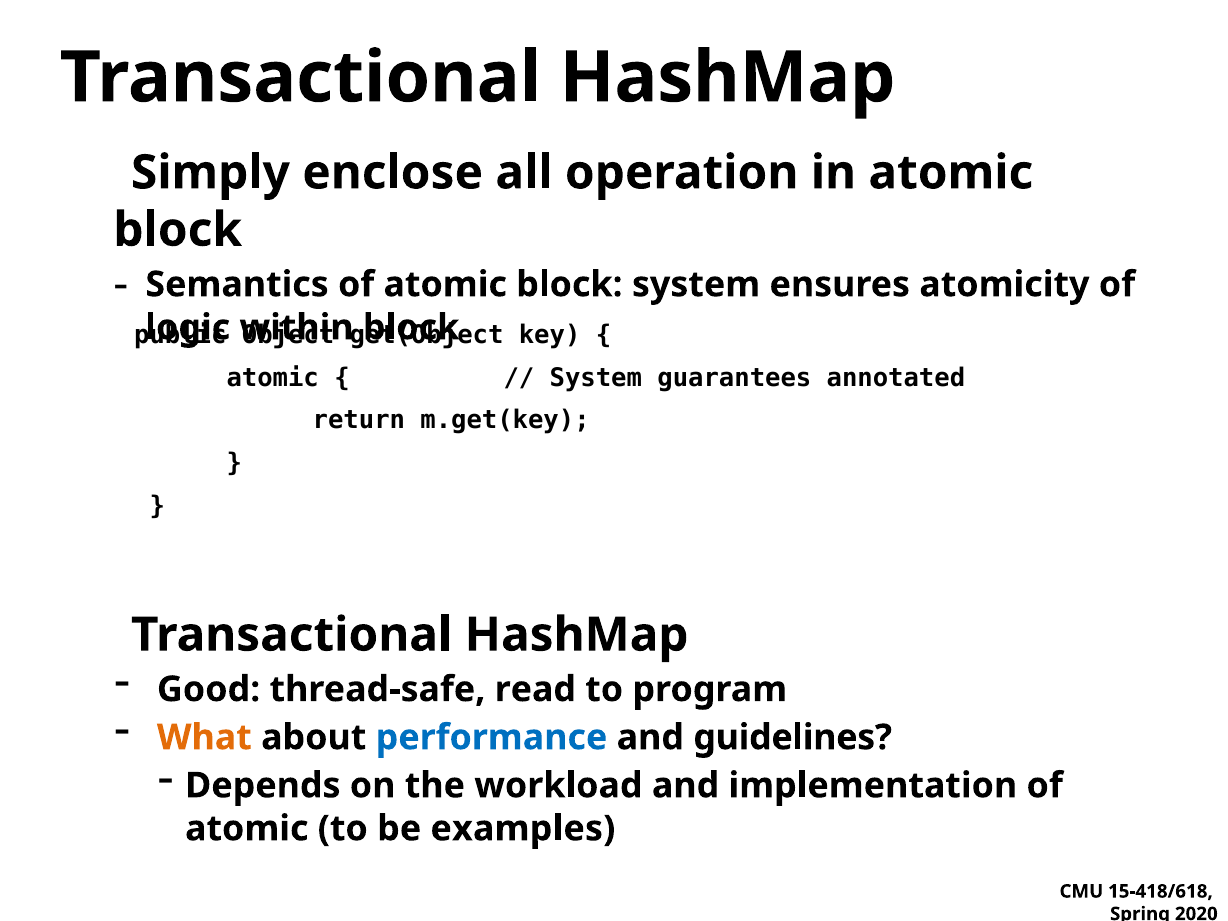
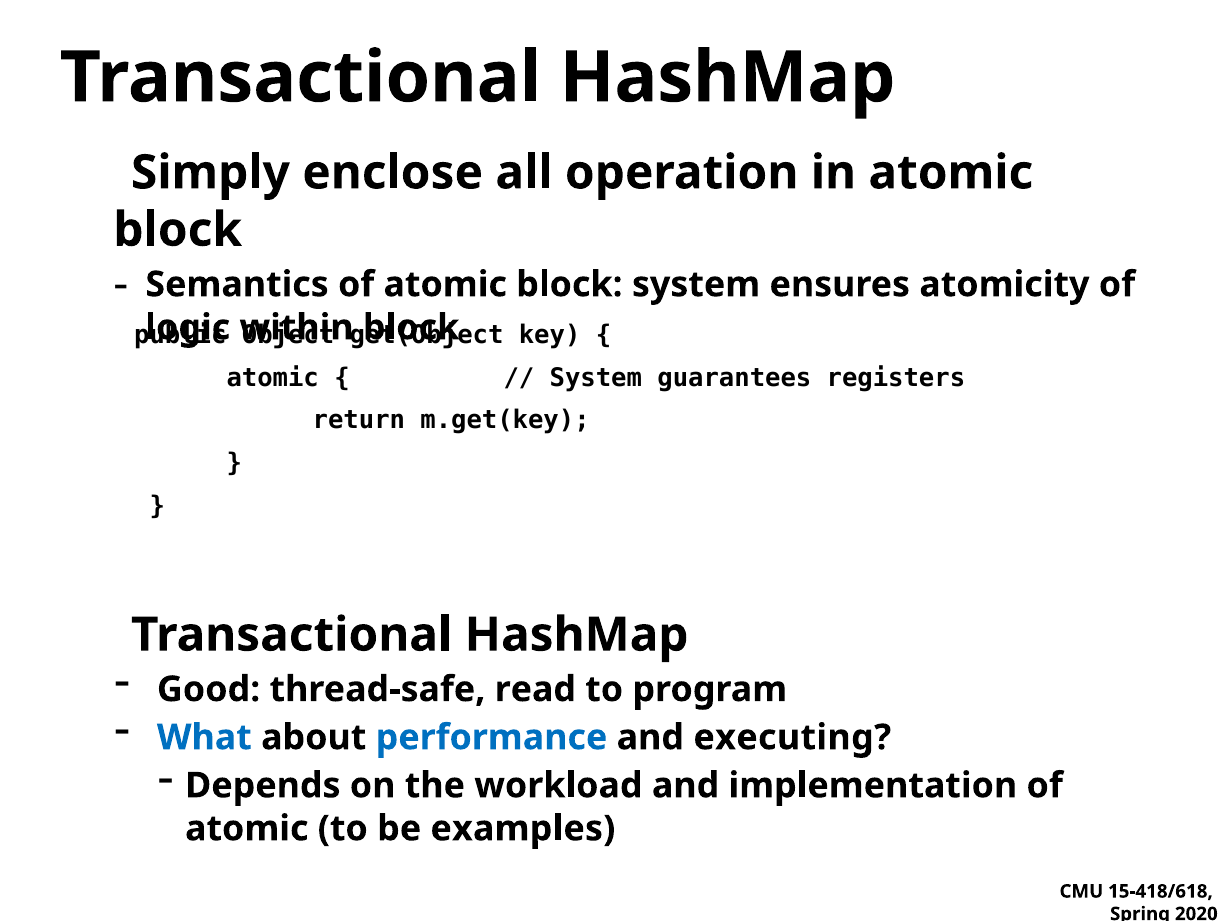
annotated: annotated -> registers
What colour: orange -> blue
guidelines: guidelines -> executing
